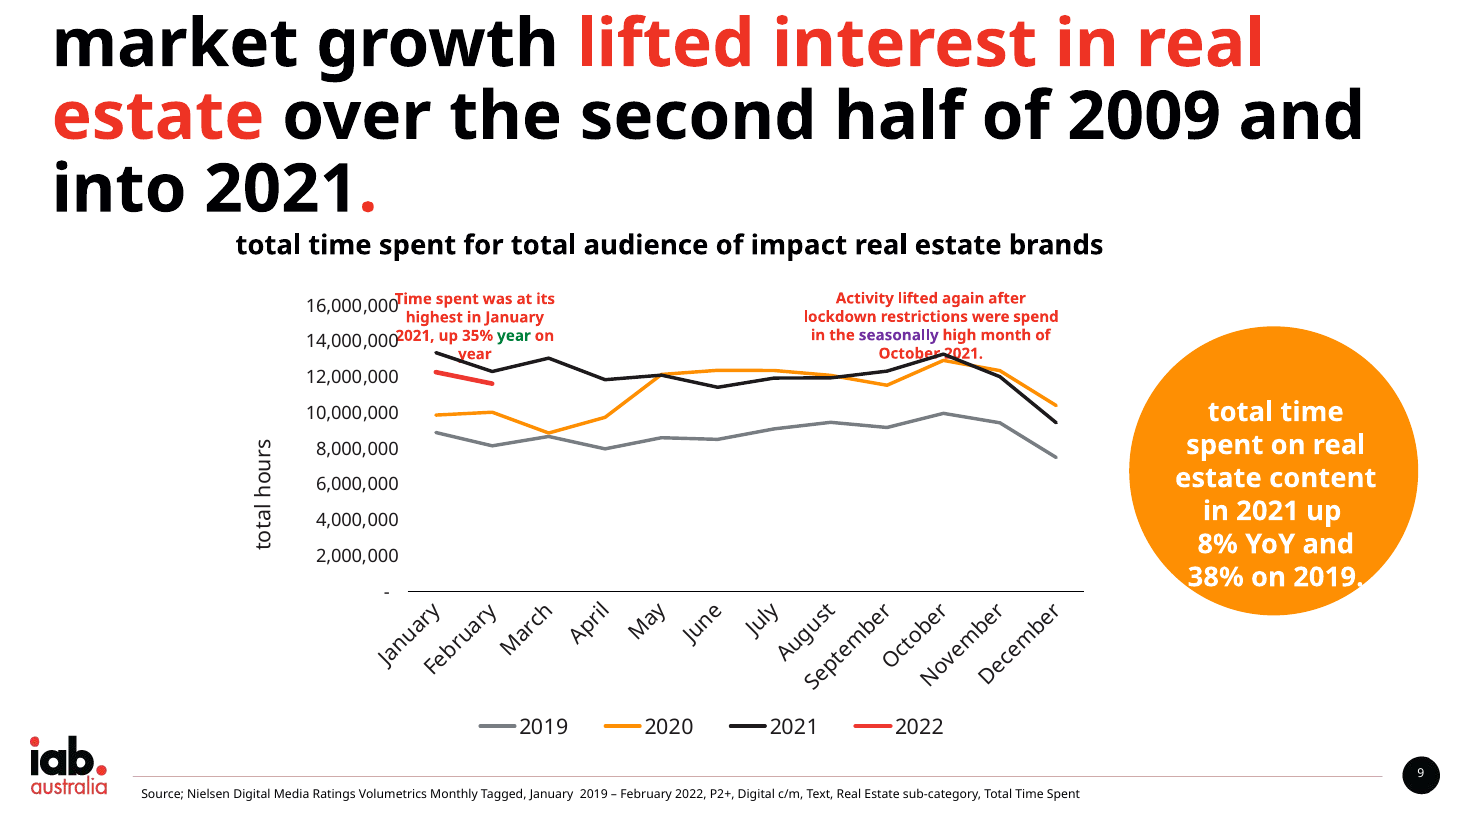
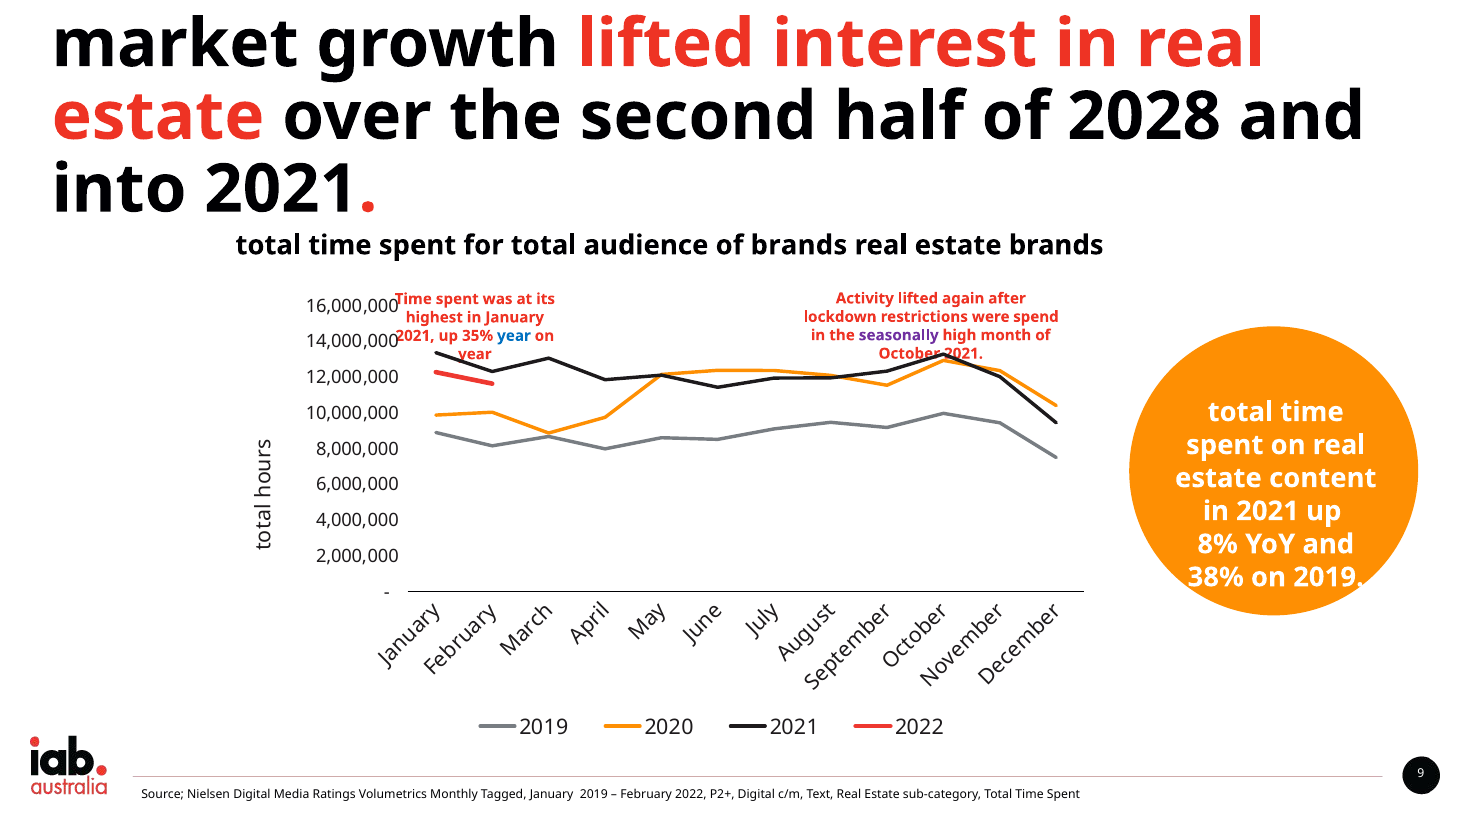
2009: 2009 -> 2028
of impact: impact -> brands
year at (514, 336) colour: green -> blue
